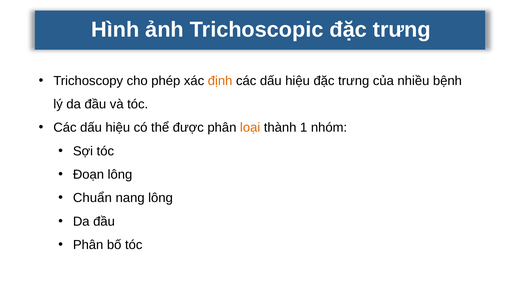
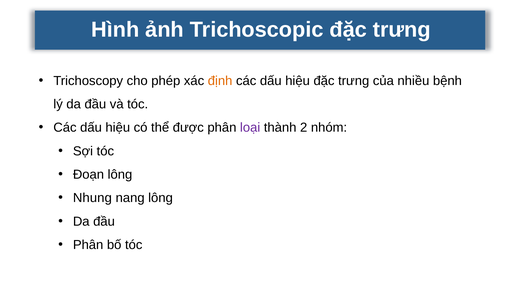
loại colour: orange -> purple
1: 1 -> 2
Chuẩn: Chuẩn -> Nhung
